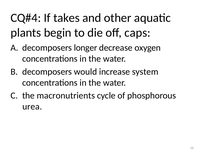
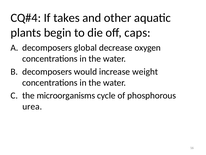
longer: longer -> global
system: system -> weight
macronutrients: macronutrients -> microorganisms
